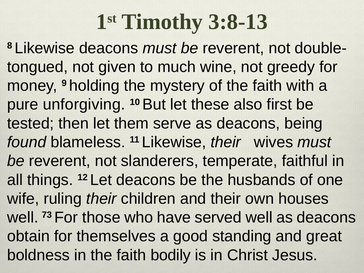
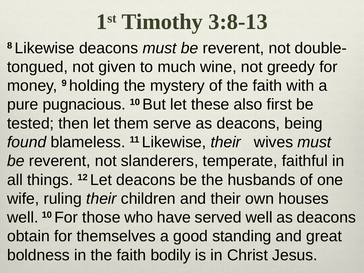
unforgiving: unforgiving -> pugnacious
well 73: 73 -> 10
